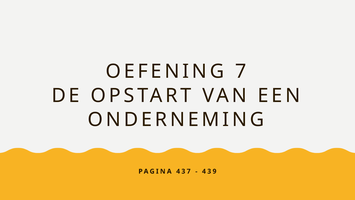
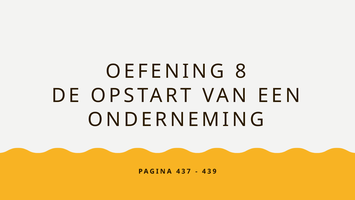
7: 7 -> 8
